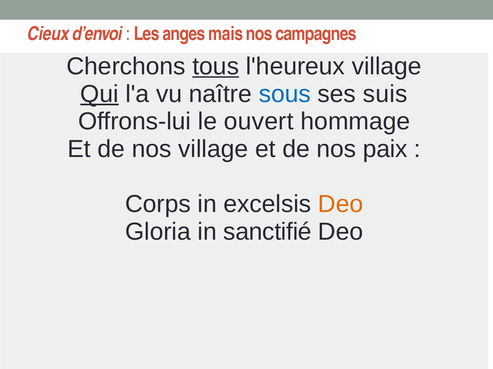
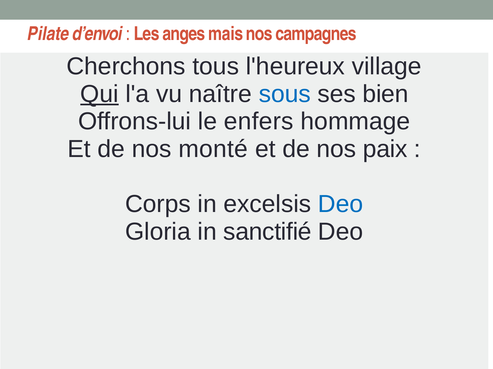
Cieux: Cieux -> Pilate
tous underline: present -> none
suis: suis -> bien
ouvert: ouvert -> enfers
nos village: village -> monté
Deo at (341, 205) colour: orange -> blue
